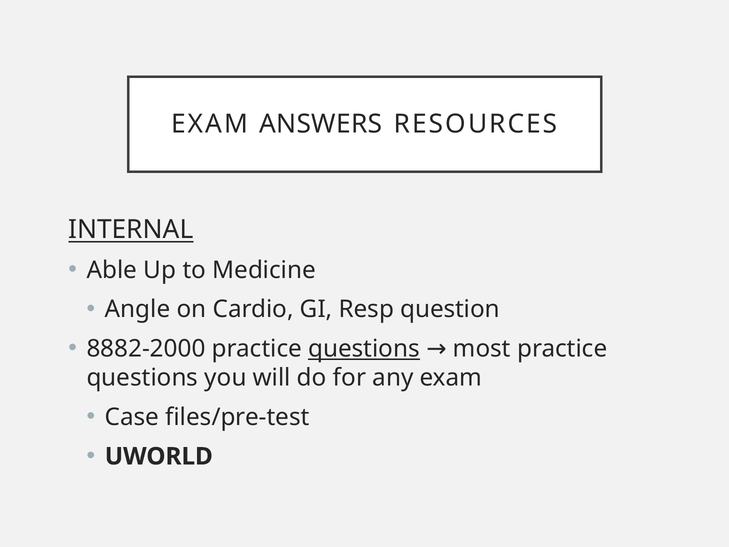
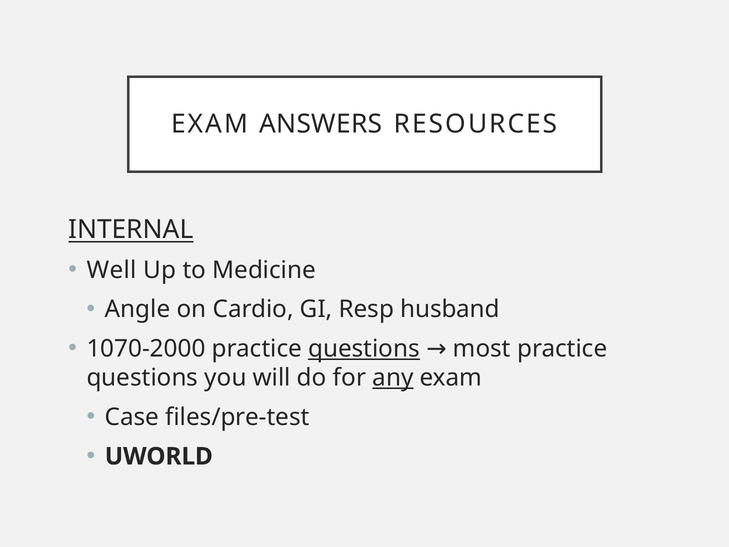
Able: Able -> Well
question: question -> husband
8882-2000: 8882-2000 -> 1070-2000
any underline: none -> present
